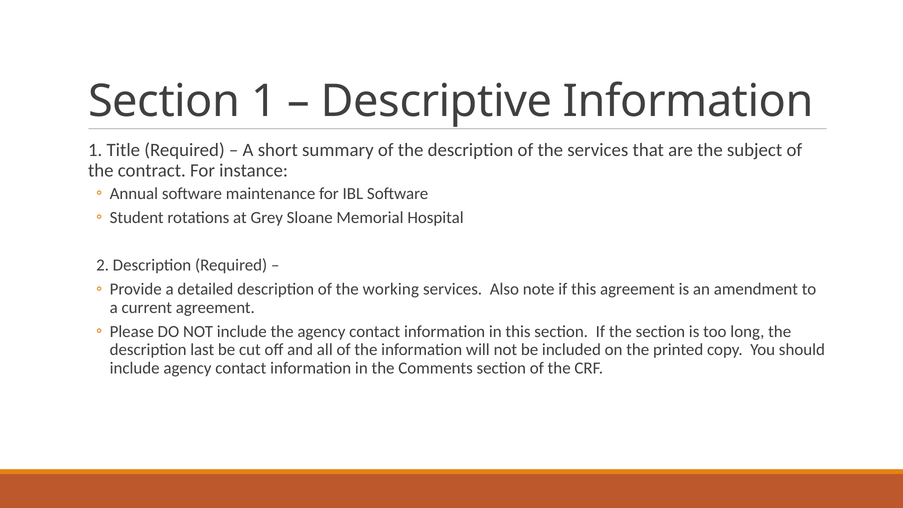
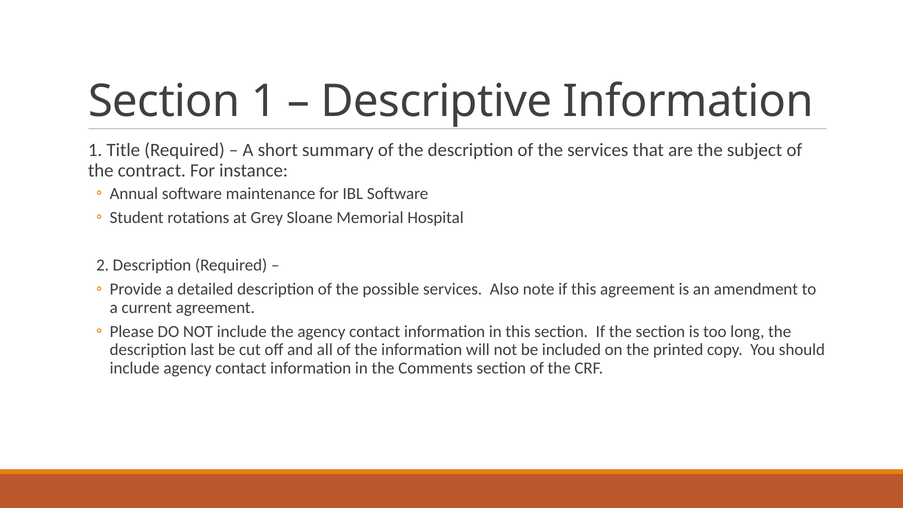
working: working -> possible
